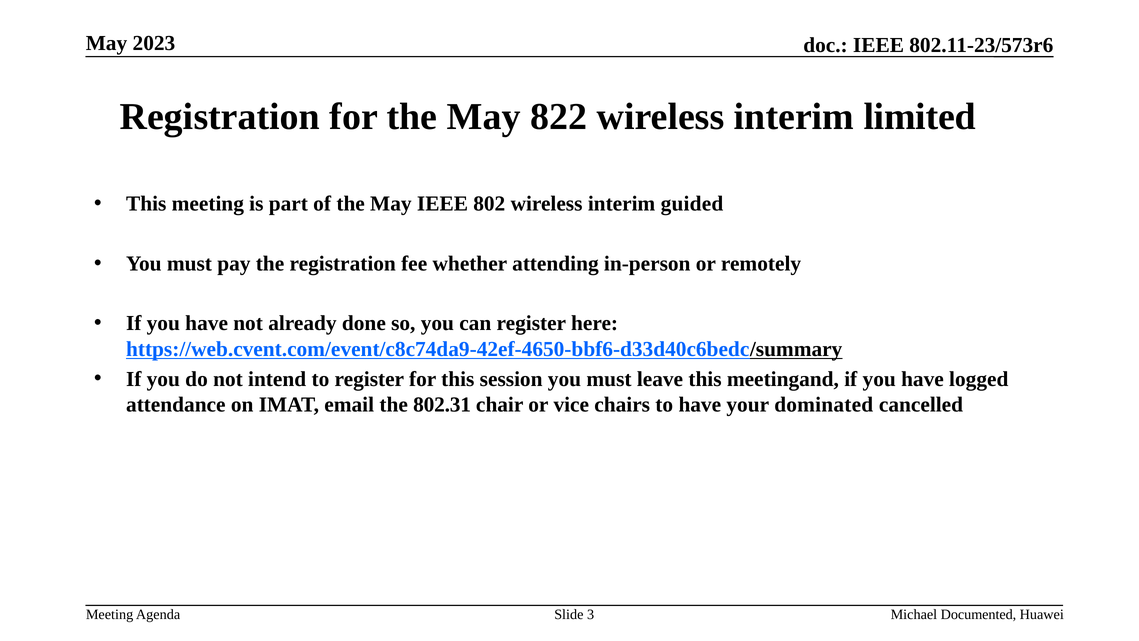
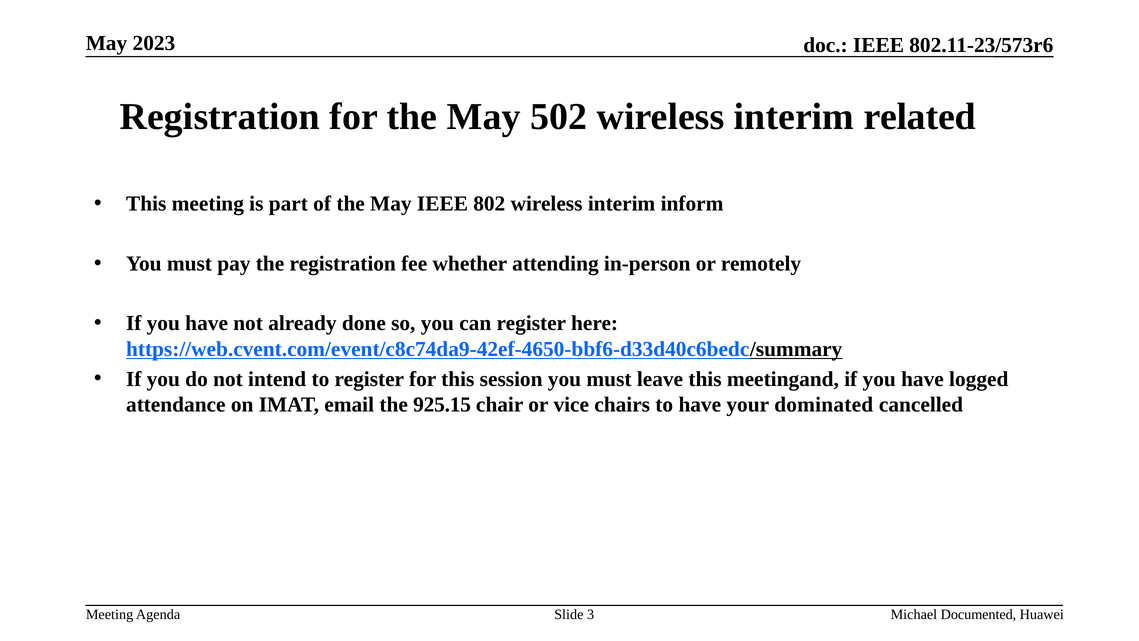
822: 822 -> 502
limited: limited -> related
guided: guided -> inform
802.31: 802.31 -> 925.15
